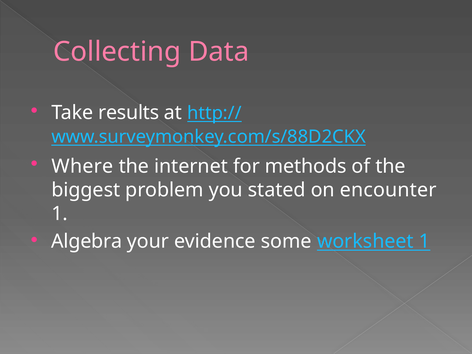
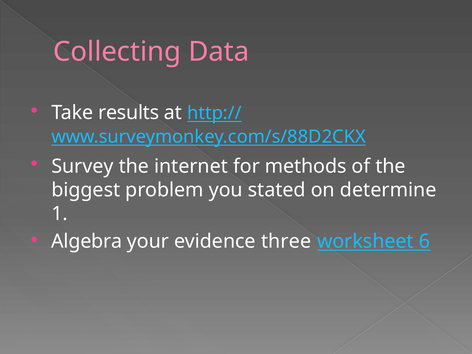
Where: Where -> Survey
encounter: encounter -> determine
some: some -> three
worksheet 1: 1 -> 6
